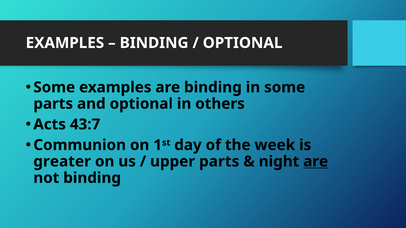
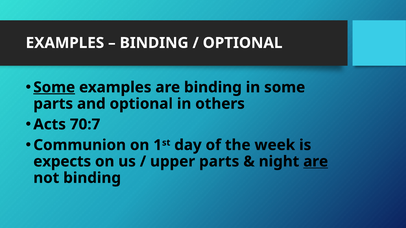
Some at (54, 87) underline: none -> present
43:7: 43:7 -> 70:7
greater: greater -> expects
